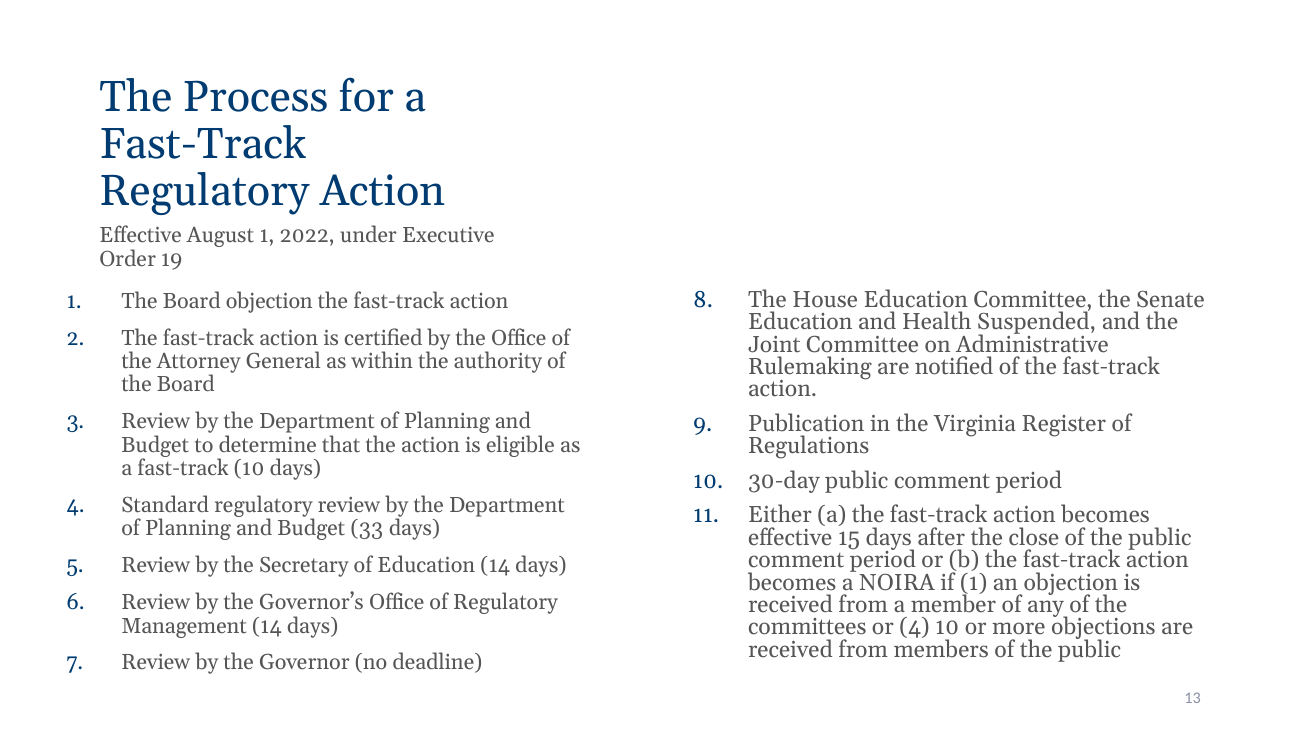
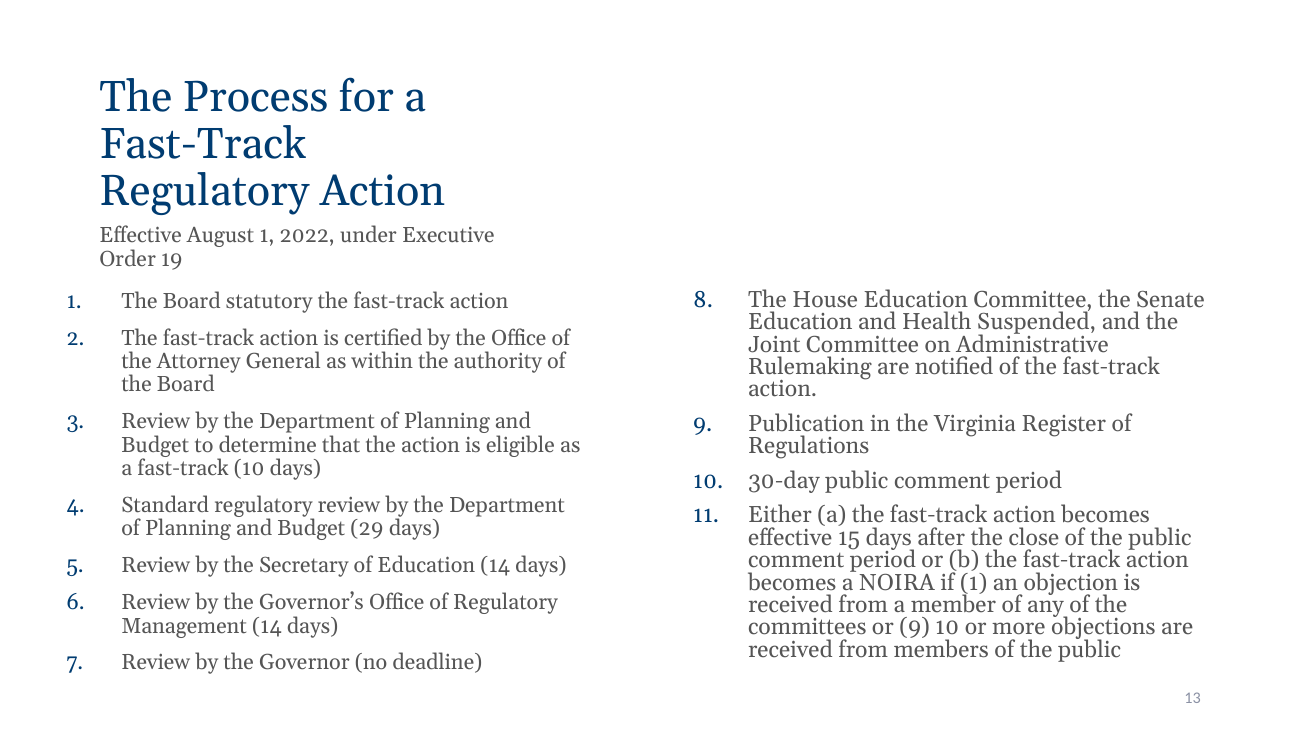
Board objection: objection -> statutory
33: 33 -> 29
or 4: 4 -> 9
